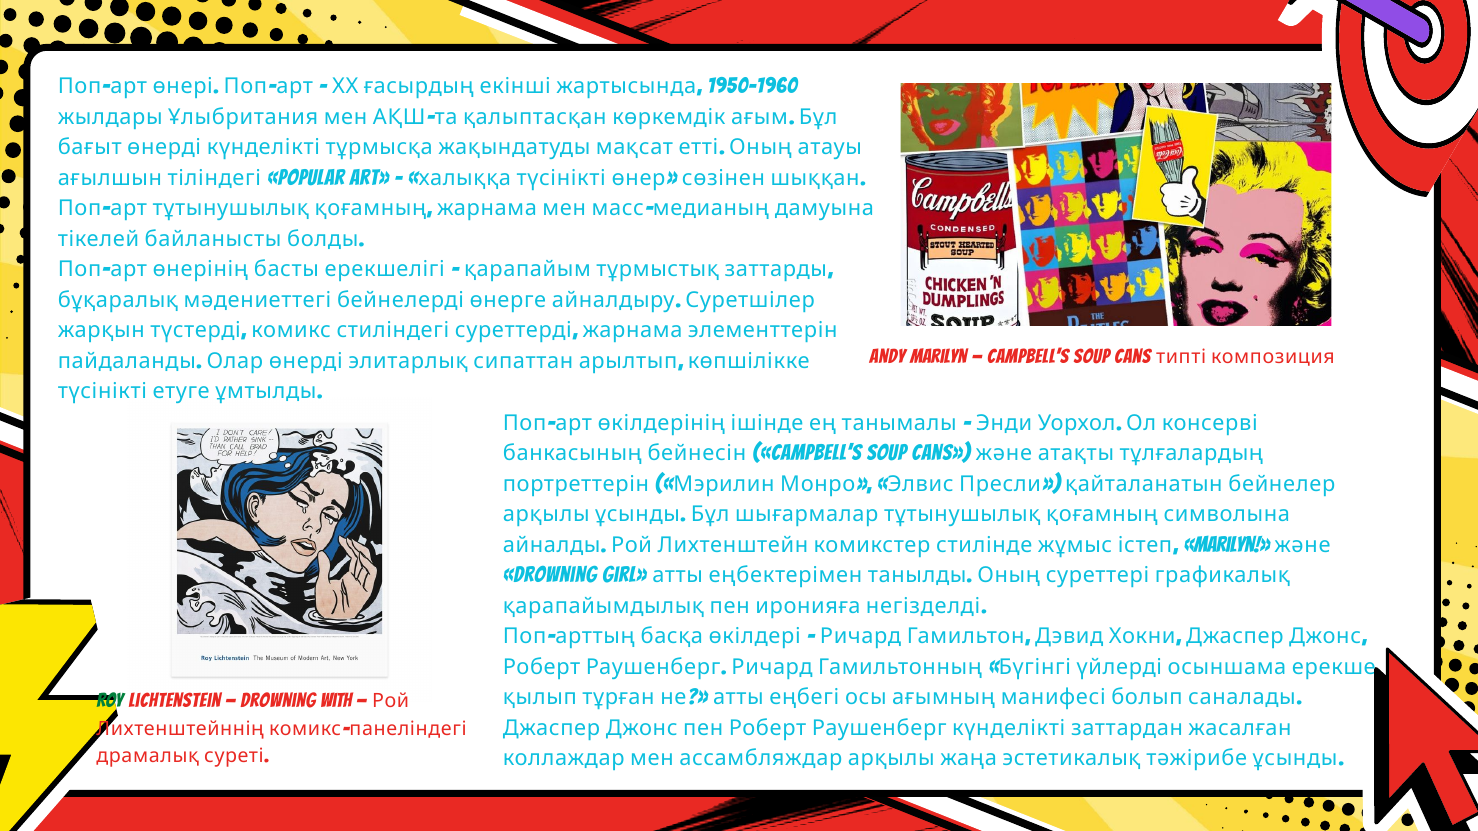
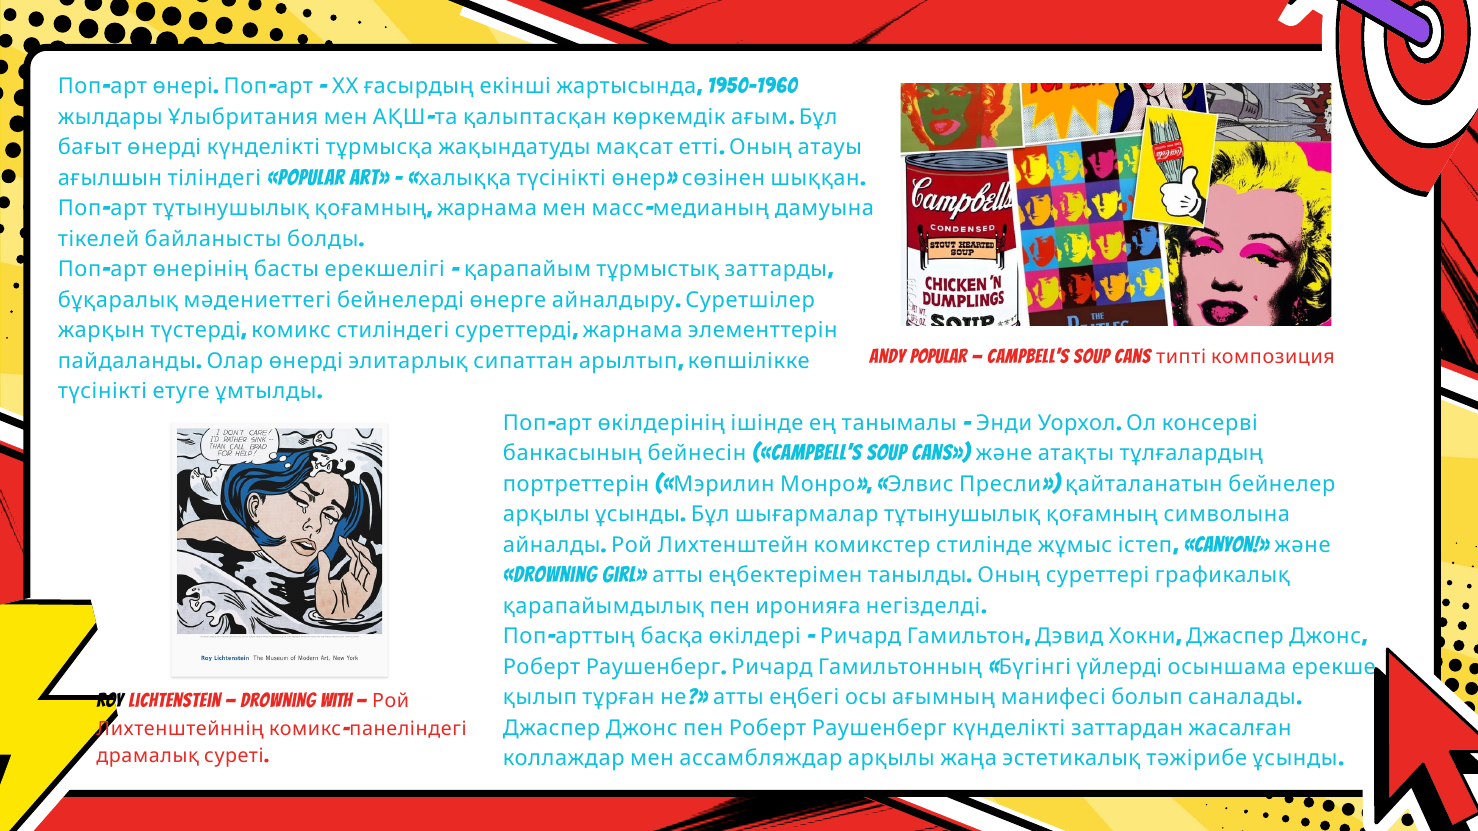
Andy Marilyn: Marilyn -> Popular
Marilyn at (1227, 545): Marilyn -> Canyon
Roy colour: green -> black
